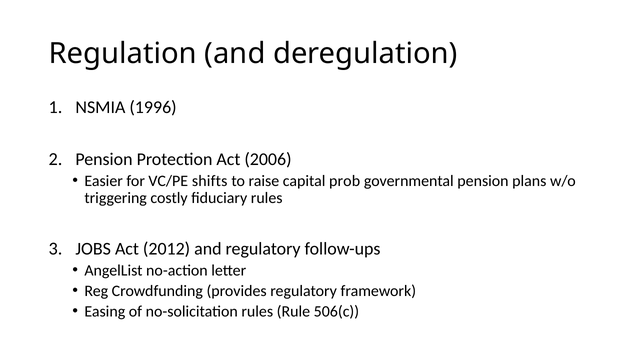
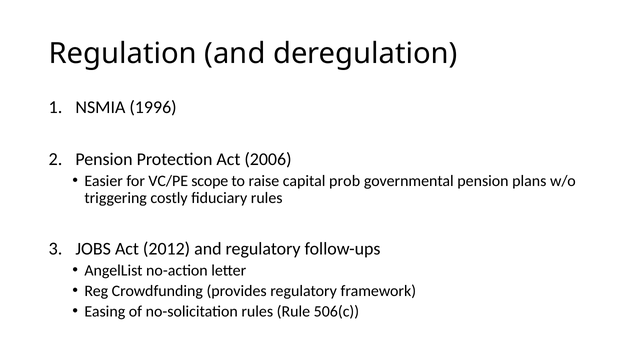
shifts: shifts -> scope
